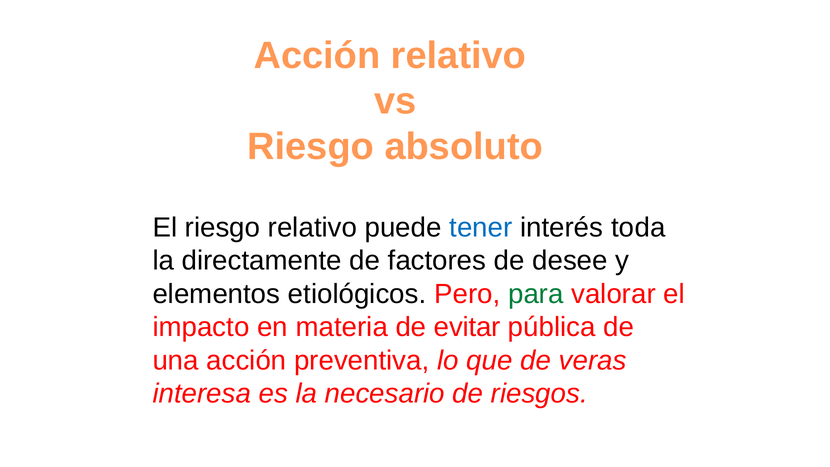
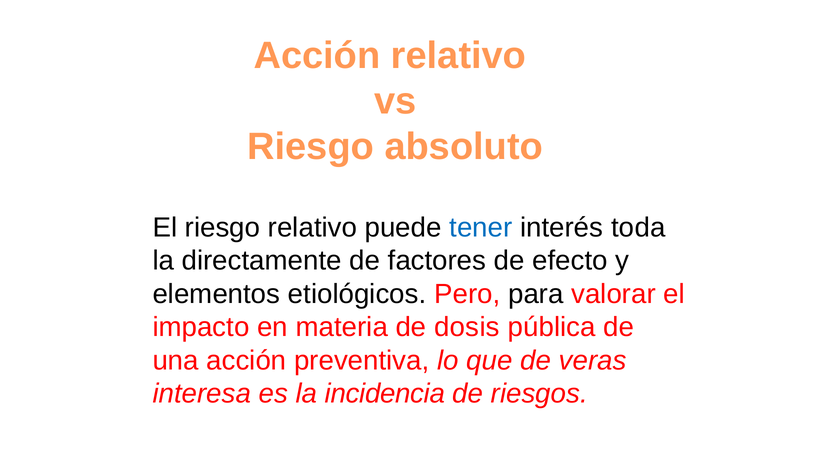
desee: desee -> efecto
para colour: green -> black
evitar: evitar -> dosis
necesario: necesario -> incidencia
